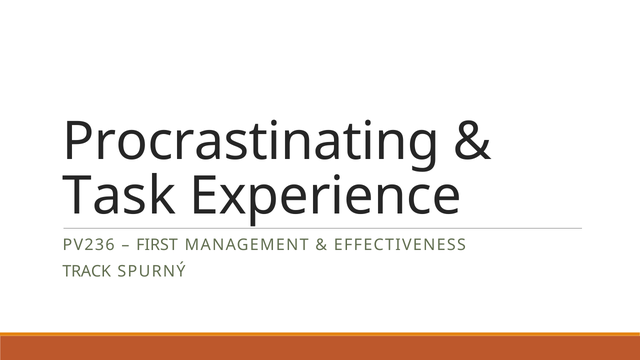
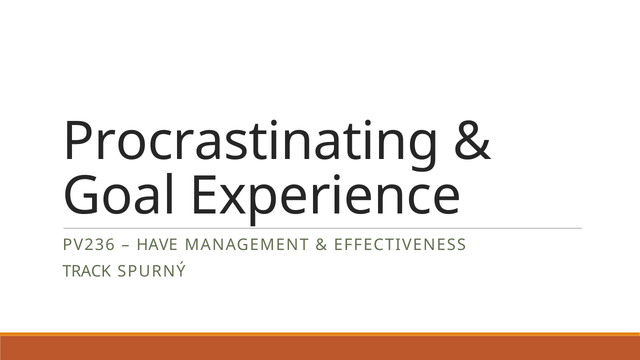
Task: Task -> Goal
FIRST: FIRST -> HAVE
